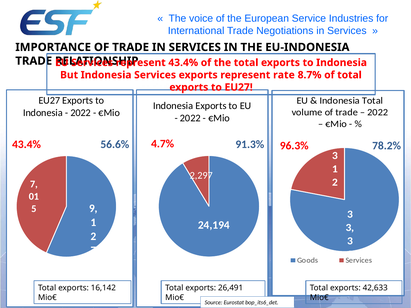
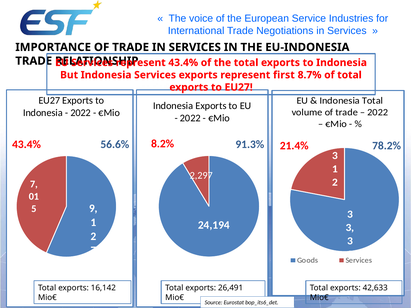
rate: rate -> first
4.7%: 4.7% -> 8.2%
96.3%: 96.3% -> 21.4%
